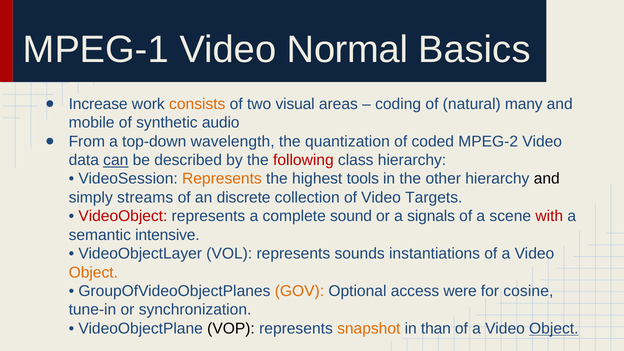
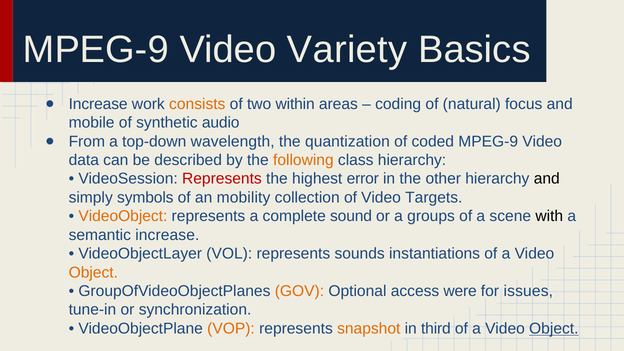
MPEG-1 at (96, 50): MPEG-1 -> MPEG-9
Normal: Normal -> Variety
visual: visual -> within
many: many -> focus
coded MPEG-2: MPEG-2 -> MPEG-9
can underline: present -> none
following colour: red -> orange
Represents at (222, 179) colour: orange -> red
tools: tools -> error
streams: streams -> symbols
discrete: discrete -> mobility
VideoObject colour: red -> orange
signals: signals -> groups
with colour: red -> black
semantic intensive: intensive -> increase
cosine: cosine -> issues
VOP colour: black -> orange
than: than -> third
